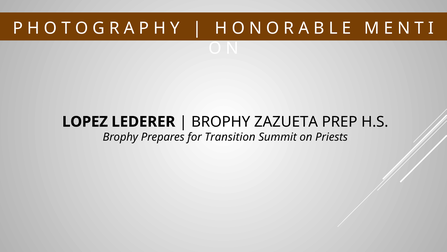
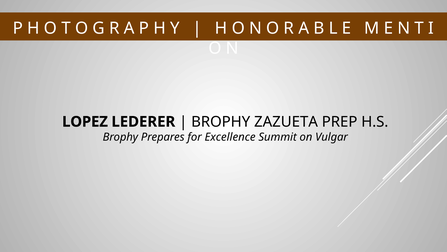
Transition: Transition -> Excellence
Priests: Priests -> Vulgar
